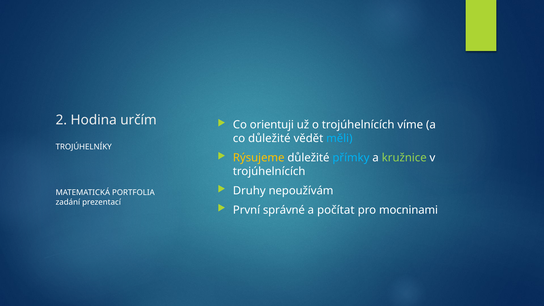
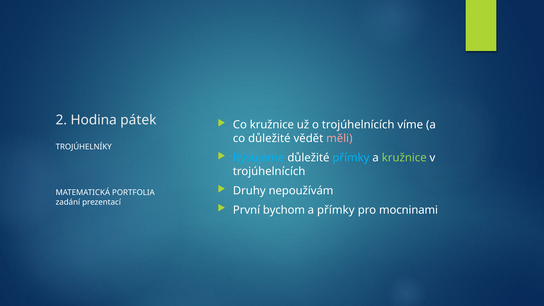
určím: určím -> pátek
Co orientuji: orientuji -> kružnice
měli colour: light blue -> pink
Rýsujeme colour: yellow -> light blue
správné: správné -> bychom
a počítat: počítat -> přímky
